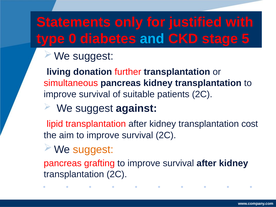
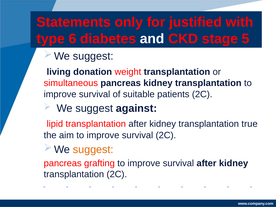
0: 0 -> 6
and colour: light blue -> white
further: further -> weight
cost: cost -> true
